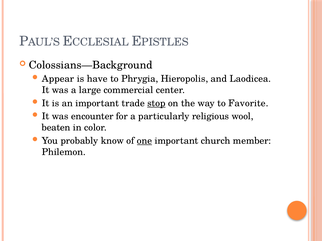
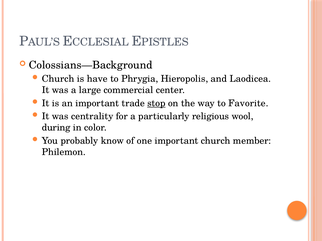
Appear at (58, 79): Appear -> Church
encounter: encounter -> centrality
beaten: beaten -> during
one underline: present -> none
